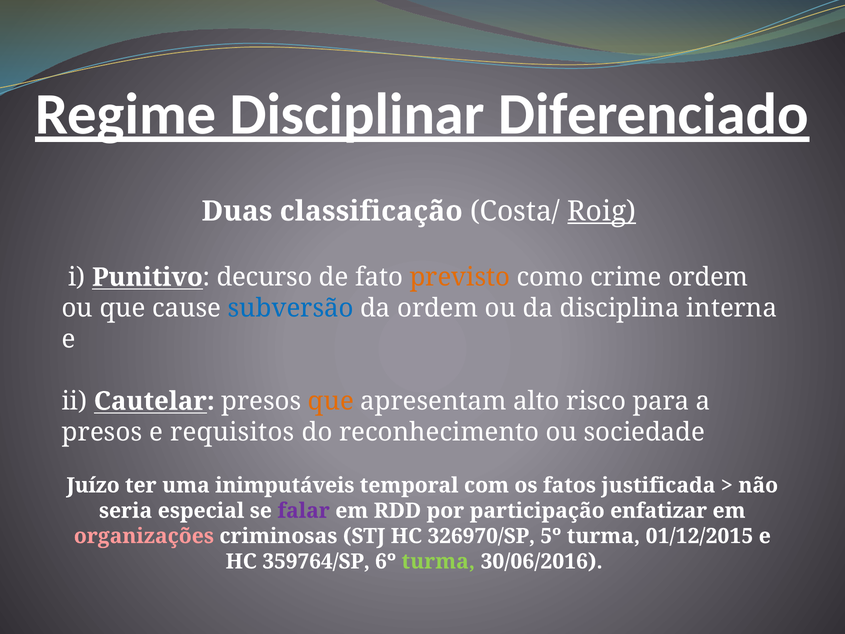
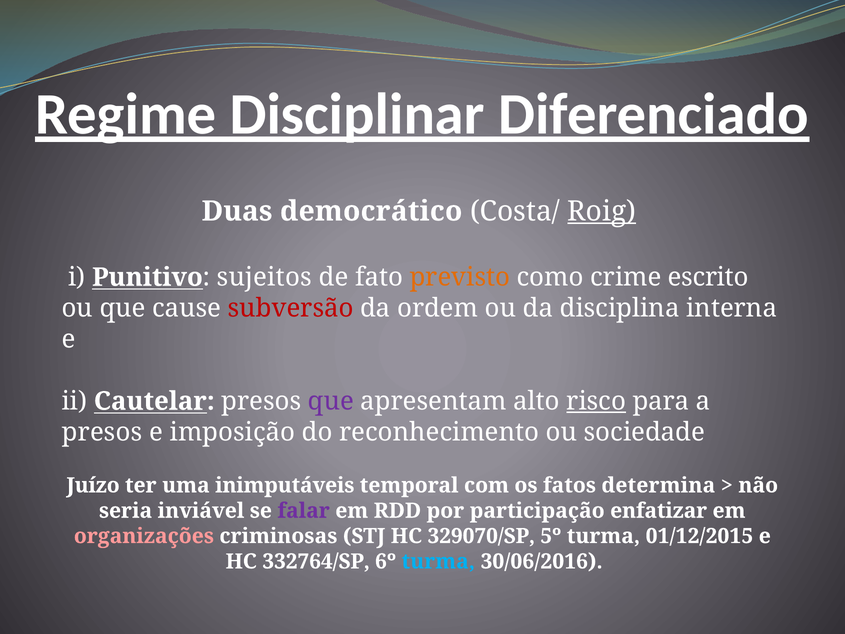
classificação: classificação -> democrático
decurso: decurso -> sujeitos
crime ordem: ordem -> escrito
subversão colour: blue -> red
que at (331, 401) colour: orange -> purple
risco underline: none -> present
requisitos: requisitos -> imposição
justificada: justificada -> determina
especial: especial -> inviável
326970/SP: 326970/SP -> 329070/SP
359764/SP: 359764/SP -> 332764/SP
turma at (438, 561) colour: light green -> light blue
